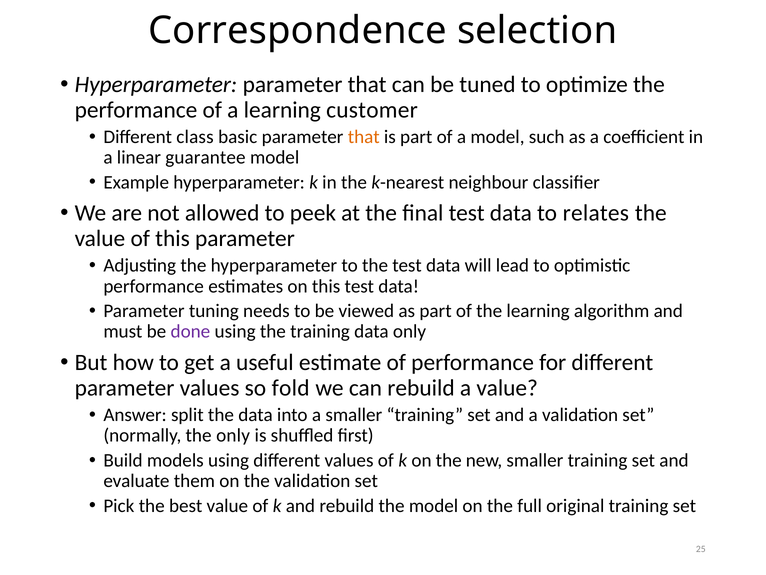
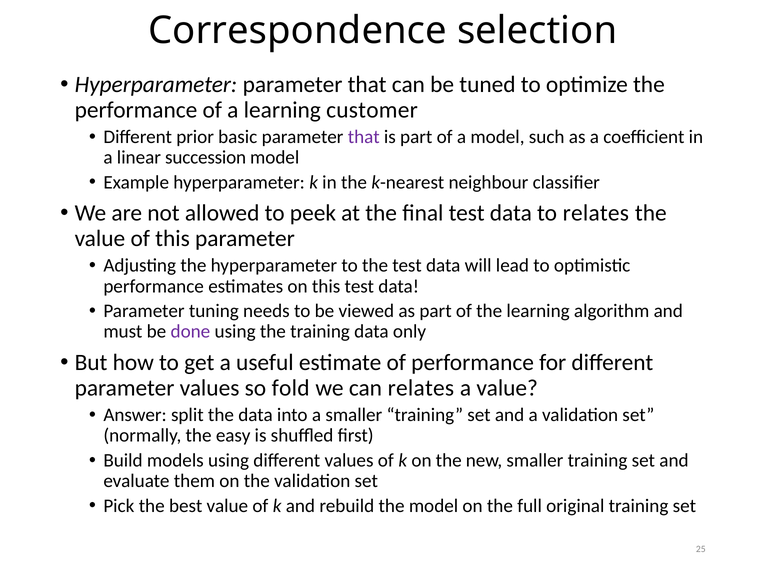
class: class -> prior
that at (364, 137) colour: orange -> purple
guarantee: guarantee -> succession
can rebuild: rebuild -> relates
the only: only -> easy
